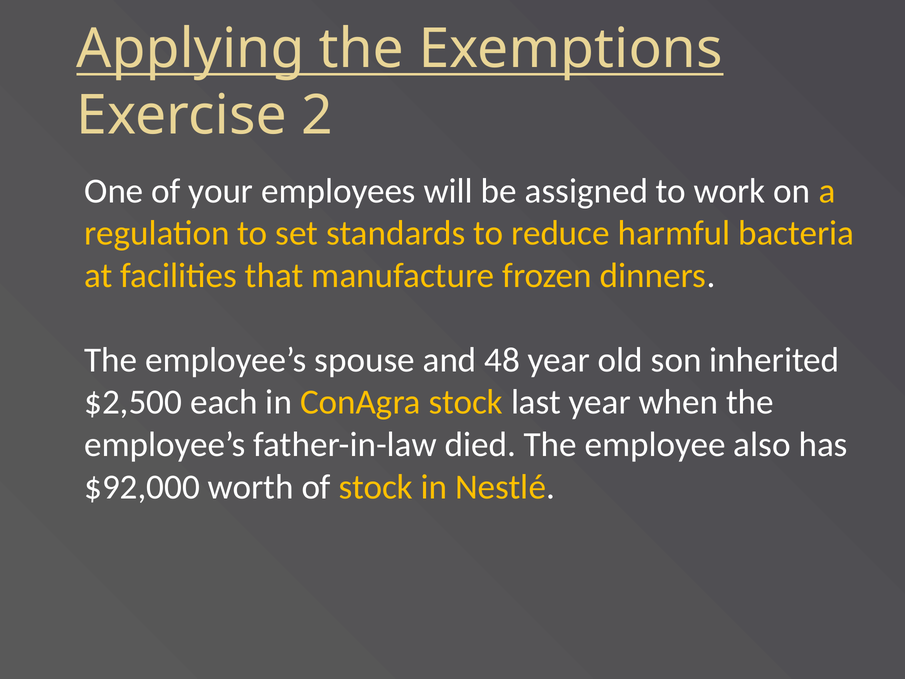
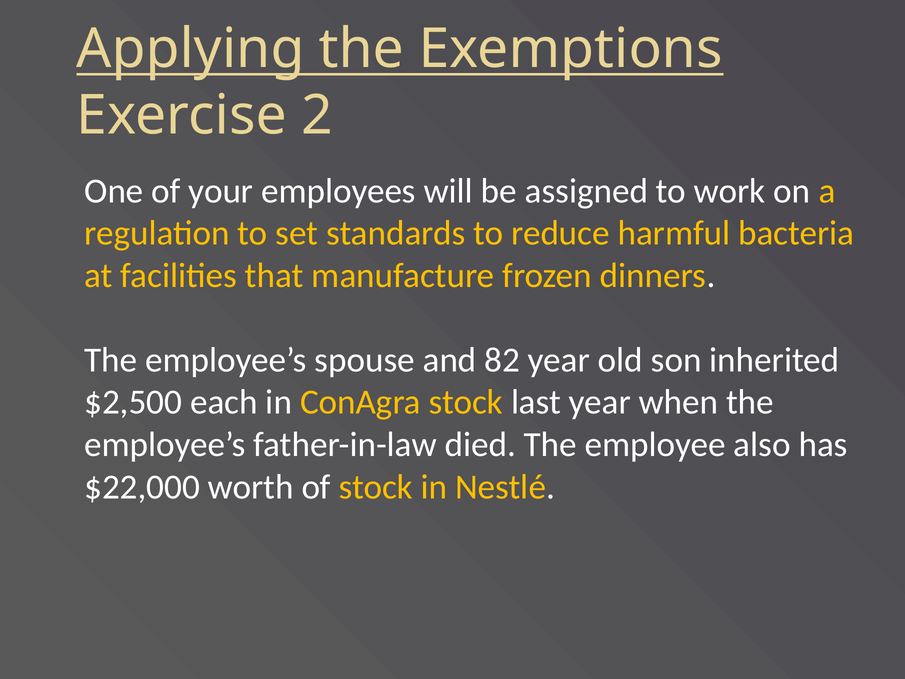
48: 48 -> 82
$92,000: $92,000 -> $22,000
